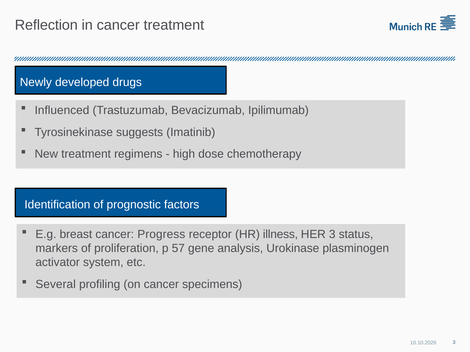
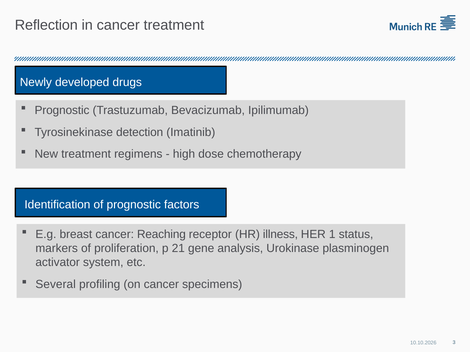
Influenced at (62, 110): Influenced -> Prognostic
suggests: suggests -> detection
Progress: Progress -> Reaching
HER 3: 3 -> 1
57: 57 -> 21
